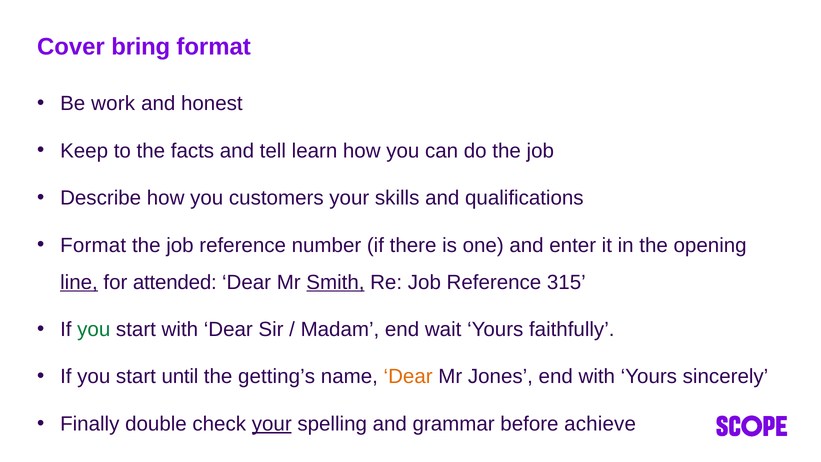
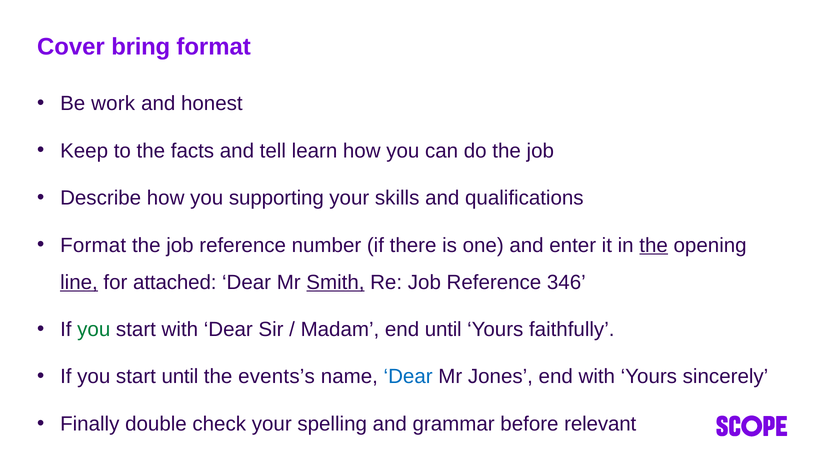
customers: customers -> supporting
the at (654, 245) underline: none -> present
attended: attended -> attached
315: 315 -> 346
end wait: wait -> until
getting’s: getting’s -> events’s
Dear at (408, 377) colour: orange -> blue
your at (272, 424) underline: present -> none
achieve: achieve -> relevant
